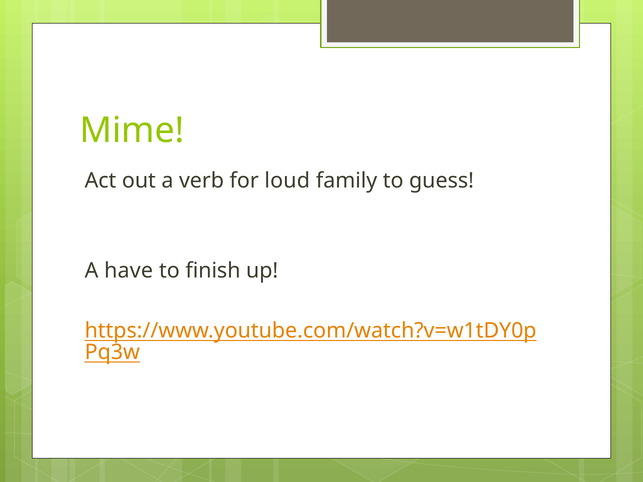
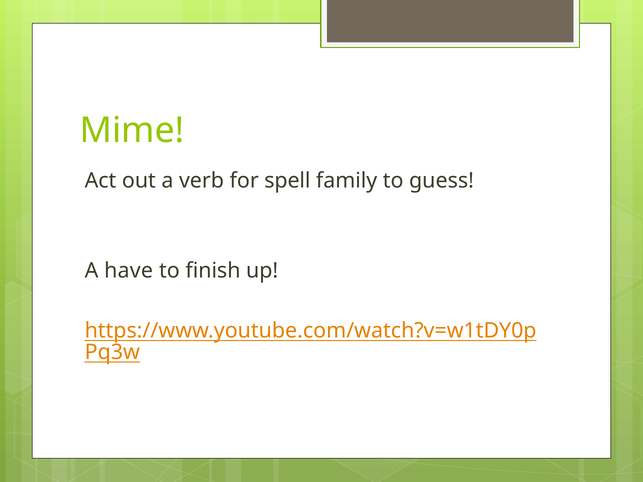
loud: loud -> spell
